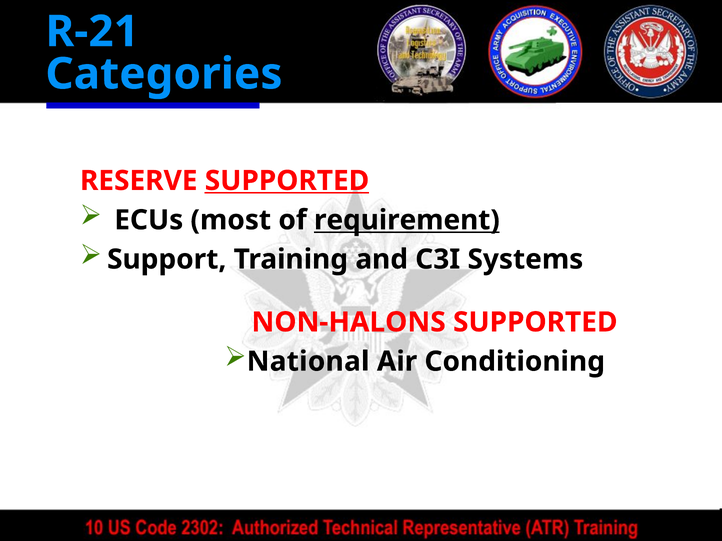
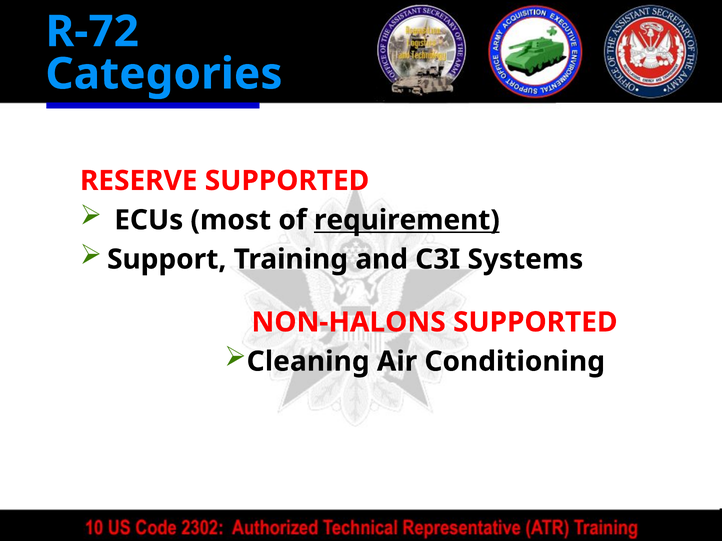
R-21: R-21 -> R-72
SUPPORTED at (287, 181) underline: present -> none
National: National -> Cleaning
